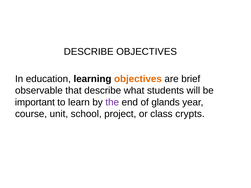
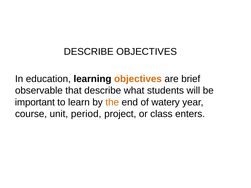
the colour: purple -> orange
glands: glands -> watery
school: school -> period
crypts: crypts -> enters
